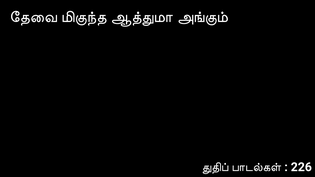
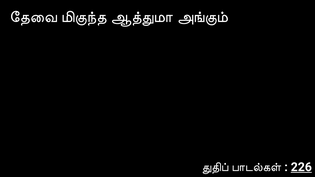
226 underline: none -> present
